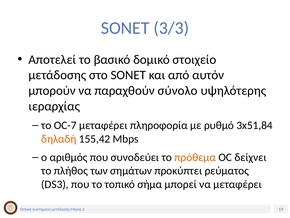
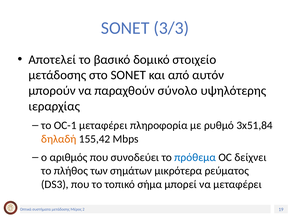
OC-7: OC-7 -> OC-1
πρόθεμα colour: orange -> blue
προκύπτει: προκύπτει -> μικρότερα
